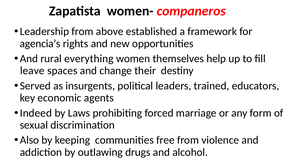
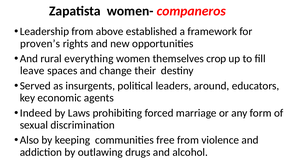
agencia’s: agencia’s -> proven’s
help: help -> crop
trained: trained -> around
